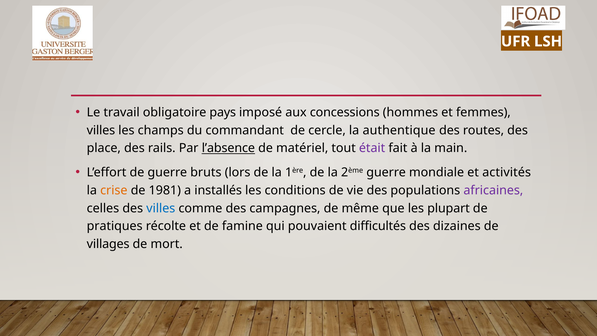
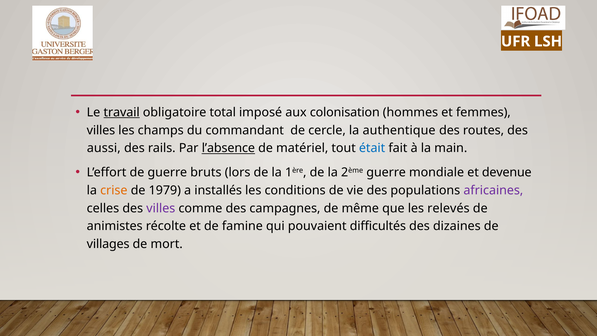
travail underline: none -> present
pays: pays -> total
concessions: concessions -> colonisation
place: place -> aussi
était colour: purple -> blue
activités: activités -> devenue
1981: 1981 -> 1979
villes at (161, 208) colour: blue -> purple
plupart: plupart -> relevés
pratiques: pratiques -> animistes
